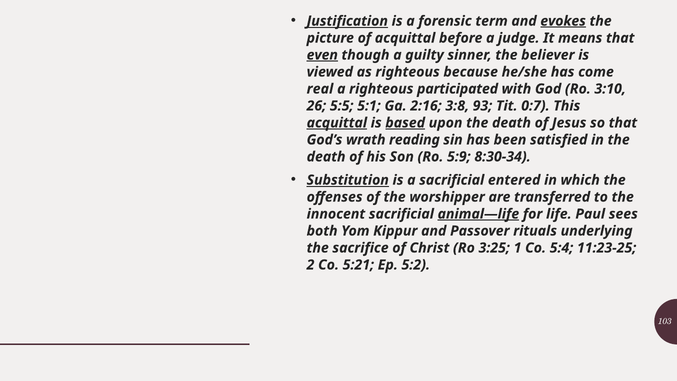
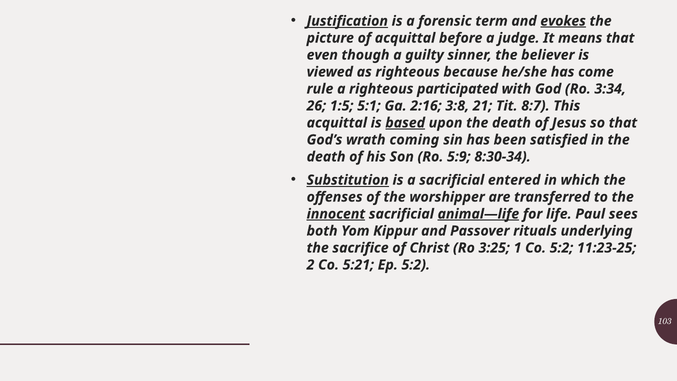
even underline: present -> none
real: real -> rule
3:10: 3:10 -> 3:34
5:5: 5:5 -> 1:5
93: 93 -> 21
0:7: 0:7 -> 8:7
acquittal at (337, 123) underline: present -> none
reading: reading -> coming
innocent underline: none -> present
Co 5:4: 5:4 -> 5:2
